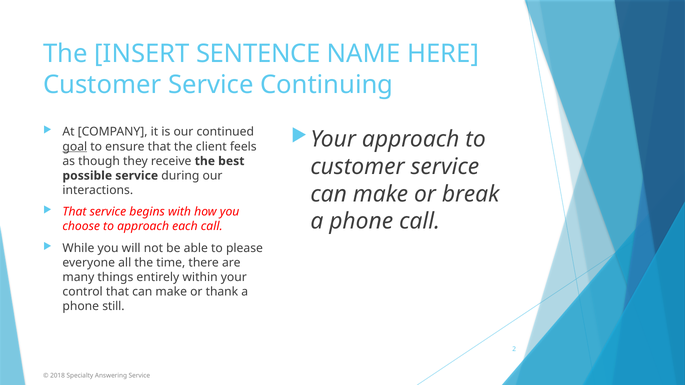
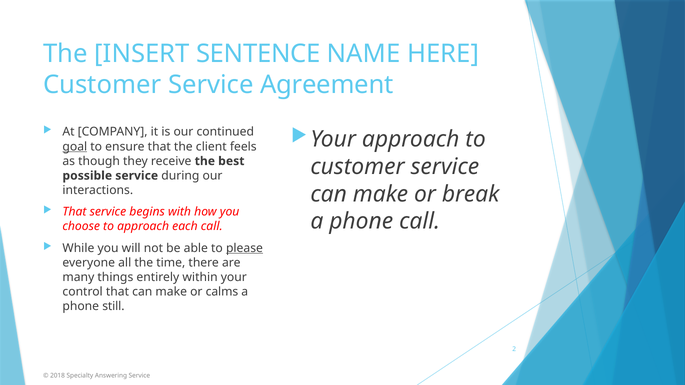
Continuing: Continuing -> Agreement
please underline: none -> present
thank: thank -> calms
